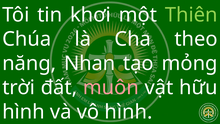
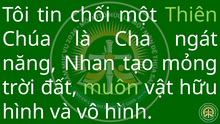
khơi: khơi -> chối
theo: theo -> ngát
muôn colour: pink -> light green
